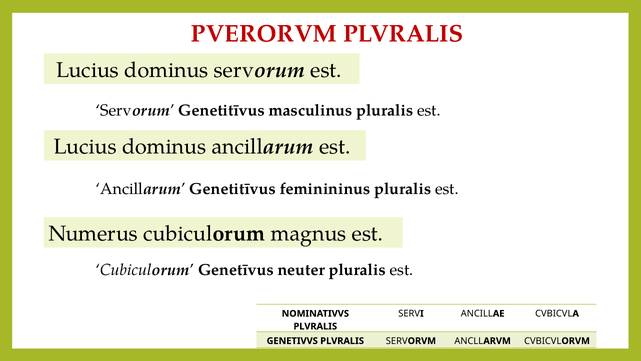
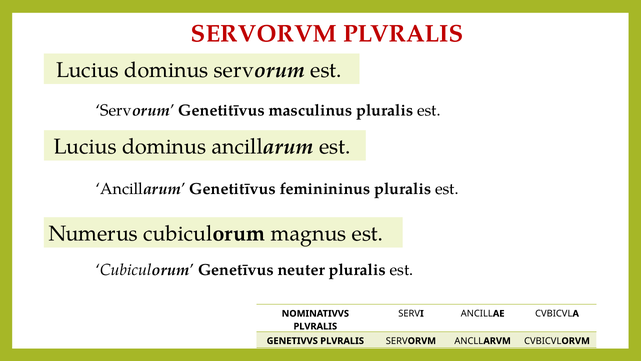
PVERORVM at (264, 34): PVERORVM -> SERVORVM
